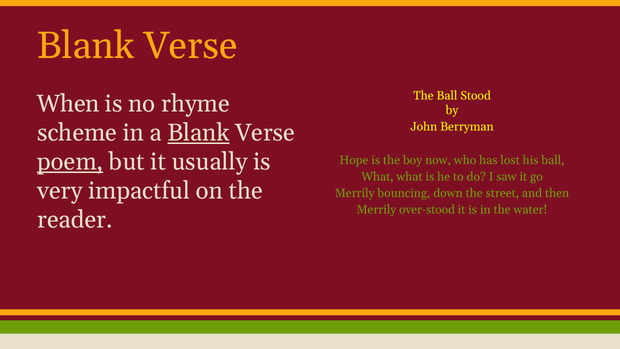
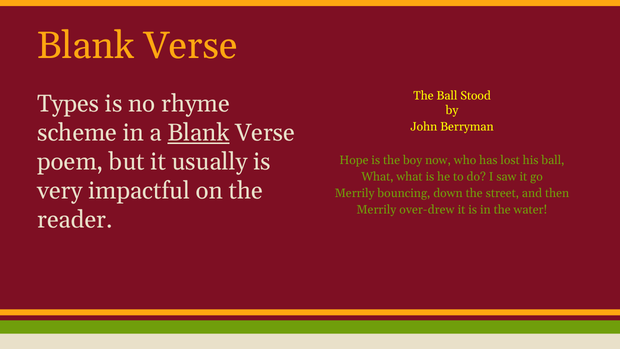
When: When -> Types
poem underline: present -> none
over-stood: over-stood -> over-drew
